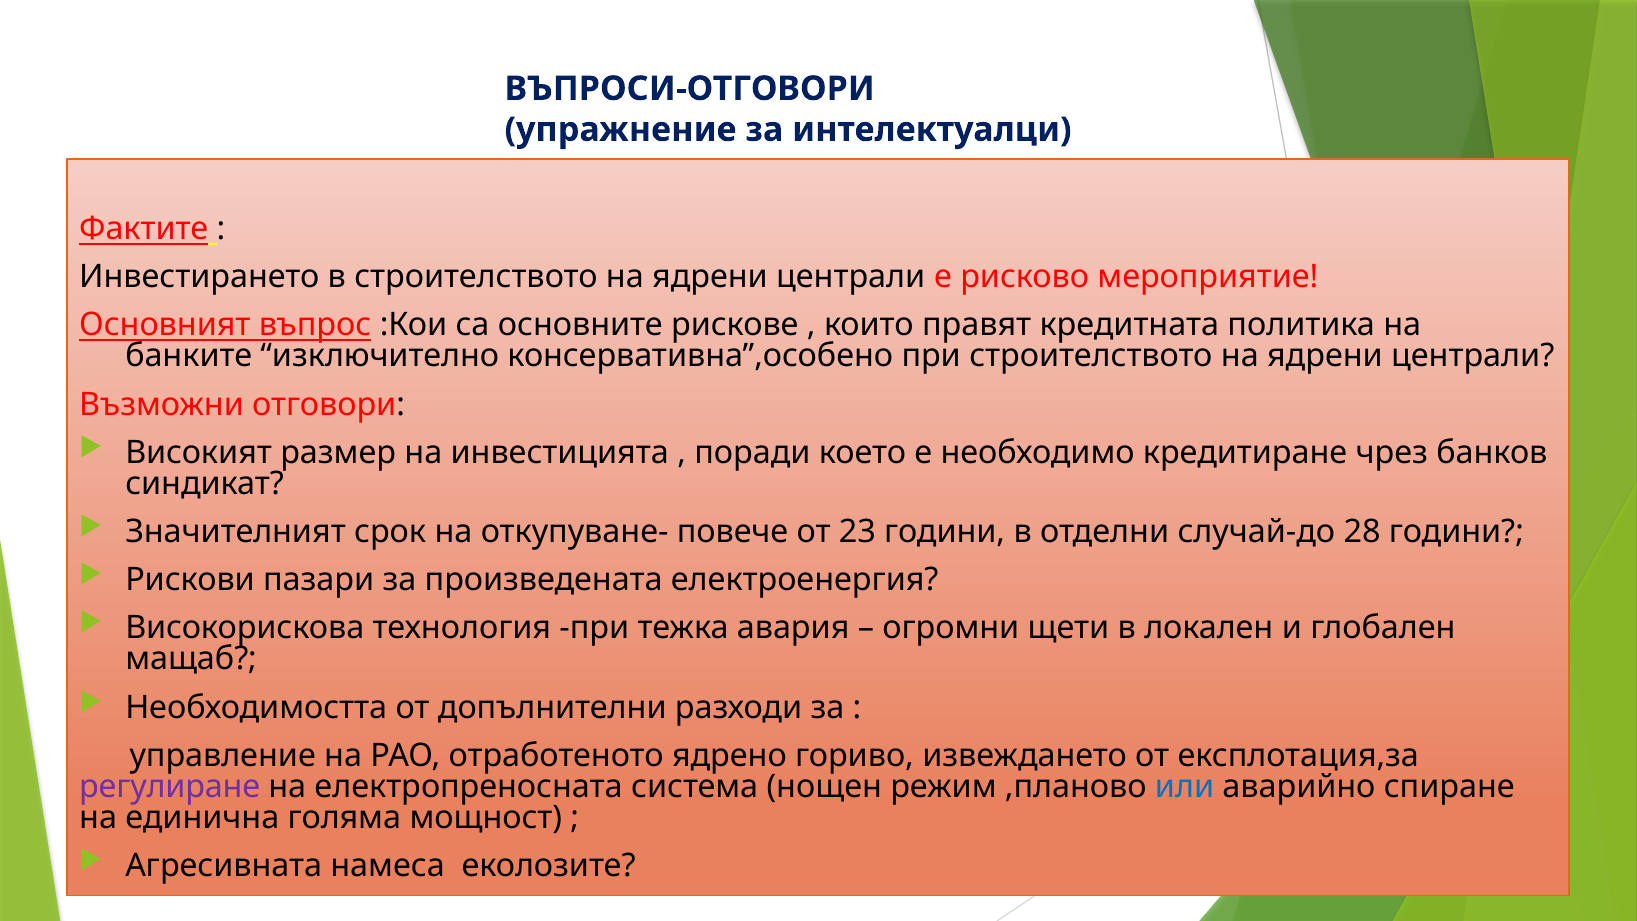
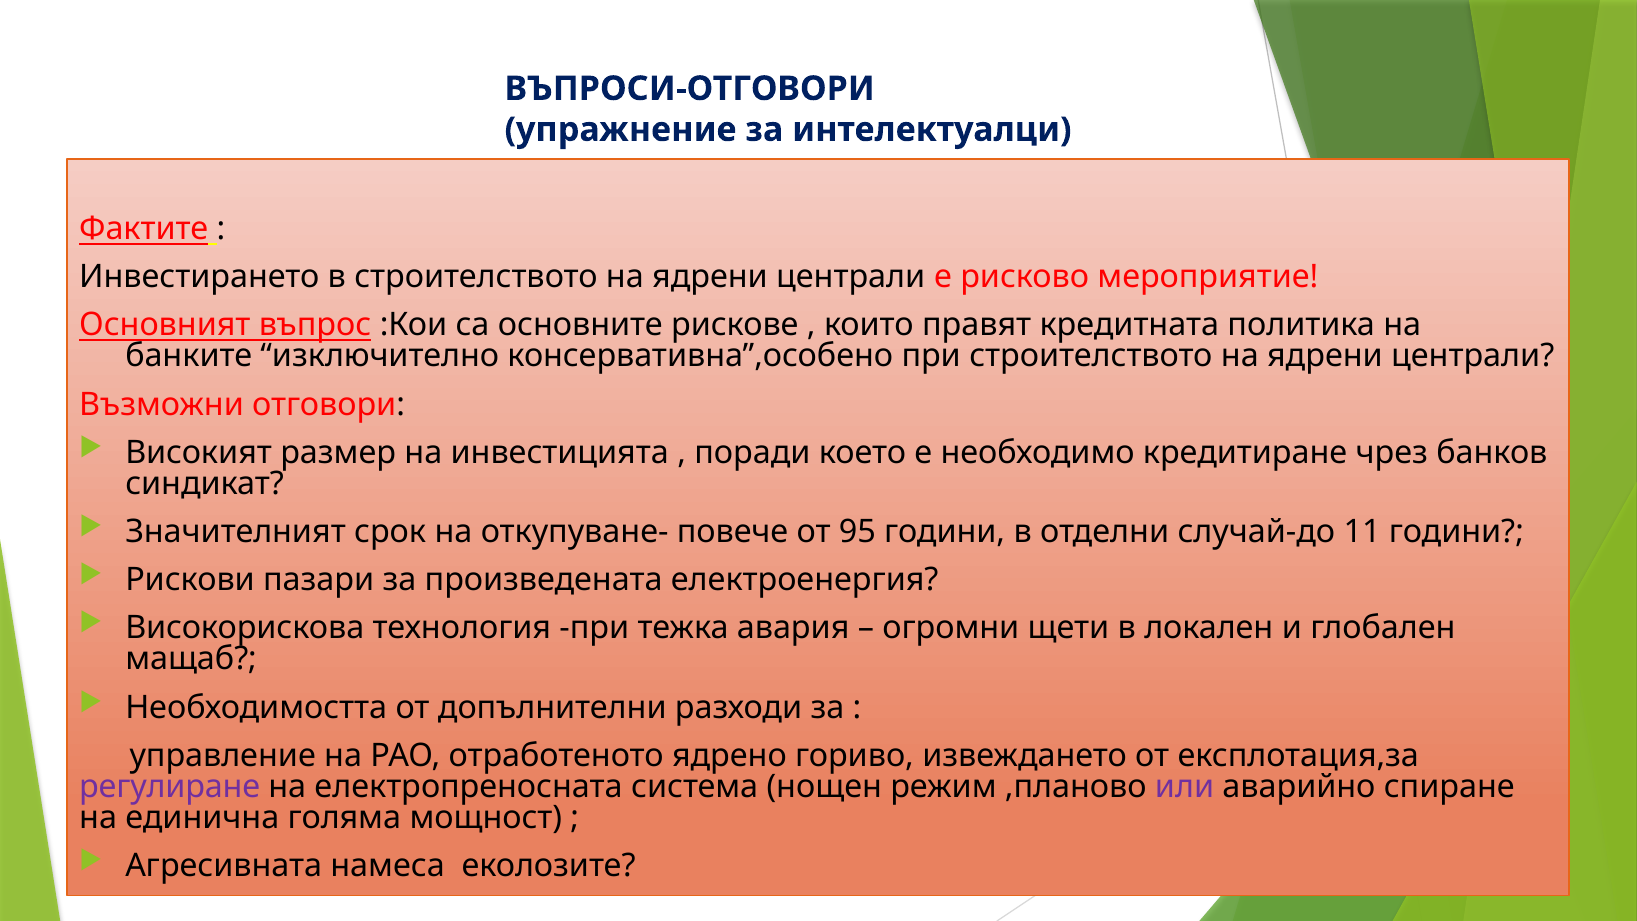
23: 23 -> 95
28: 28 -> 11
или colour: blue -> purple
